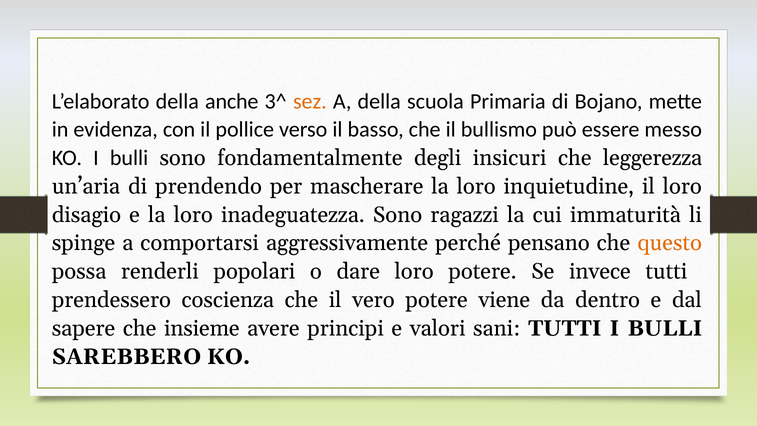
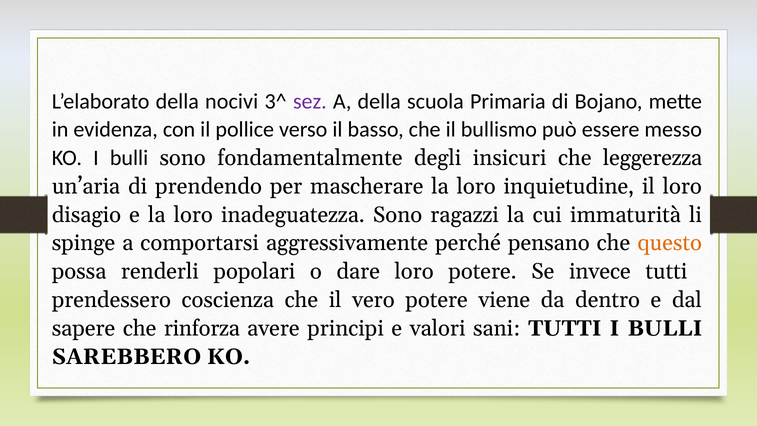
anche: anche -> nocivi
sez colour: orange -> purple
insieme: insieme -> rinforza
